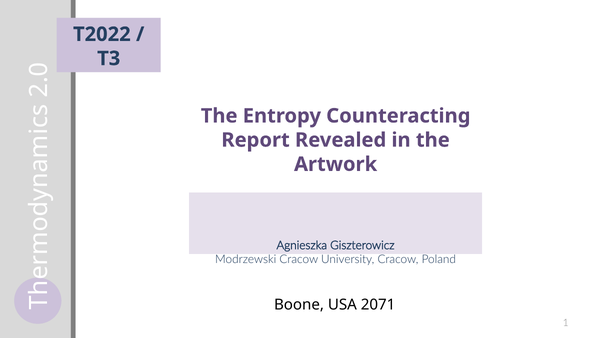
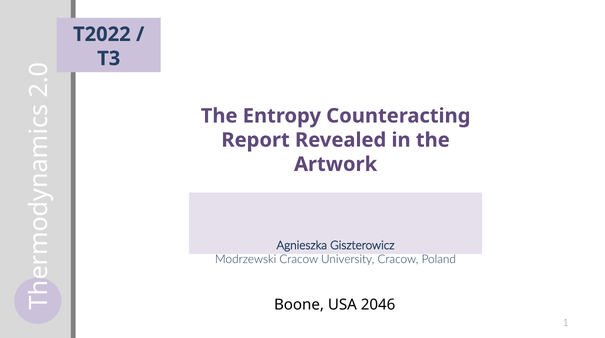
2071: 2071 -> 2046
